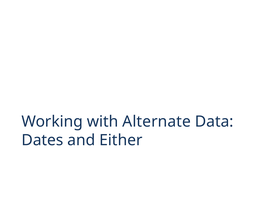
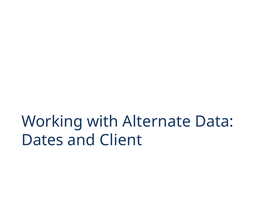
Either: Either -> Client
